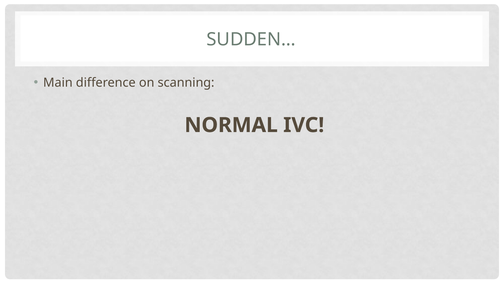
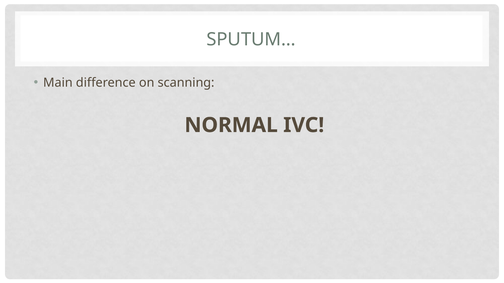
SUDDEN…: SUDDEN… -> SPUTUM…
